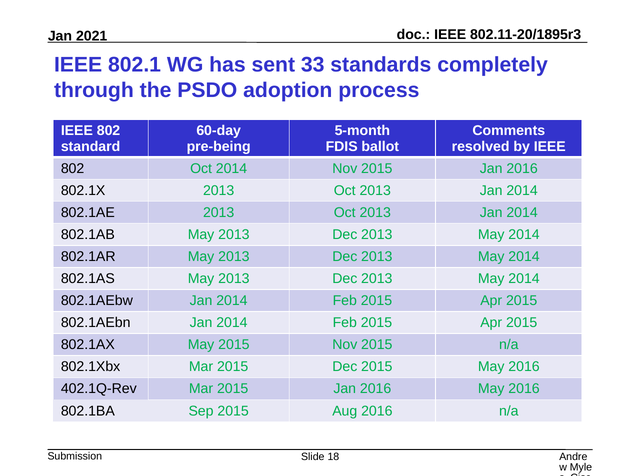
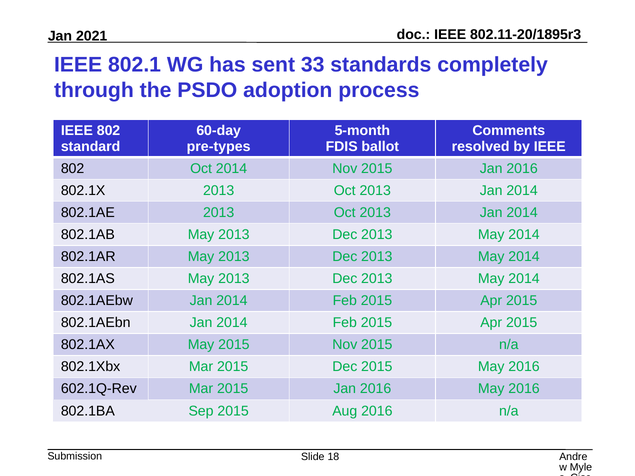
pre-being: pre-being -> pre-types
402.1Q-Rev: 402.1Q-Rev -> 602.1Q-Rev
